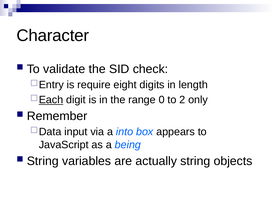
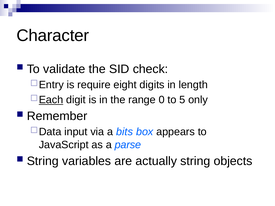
2: 2 -> 5
into: into -> bits
being: being -> parse
